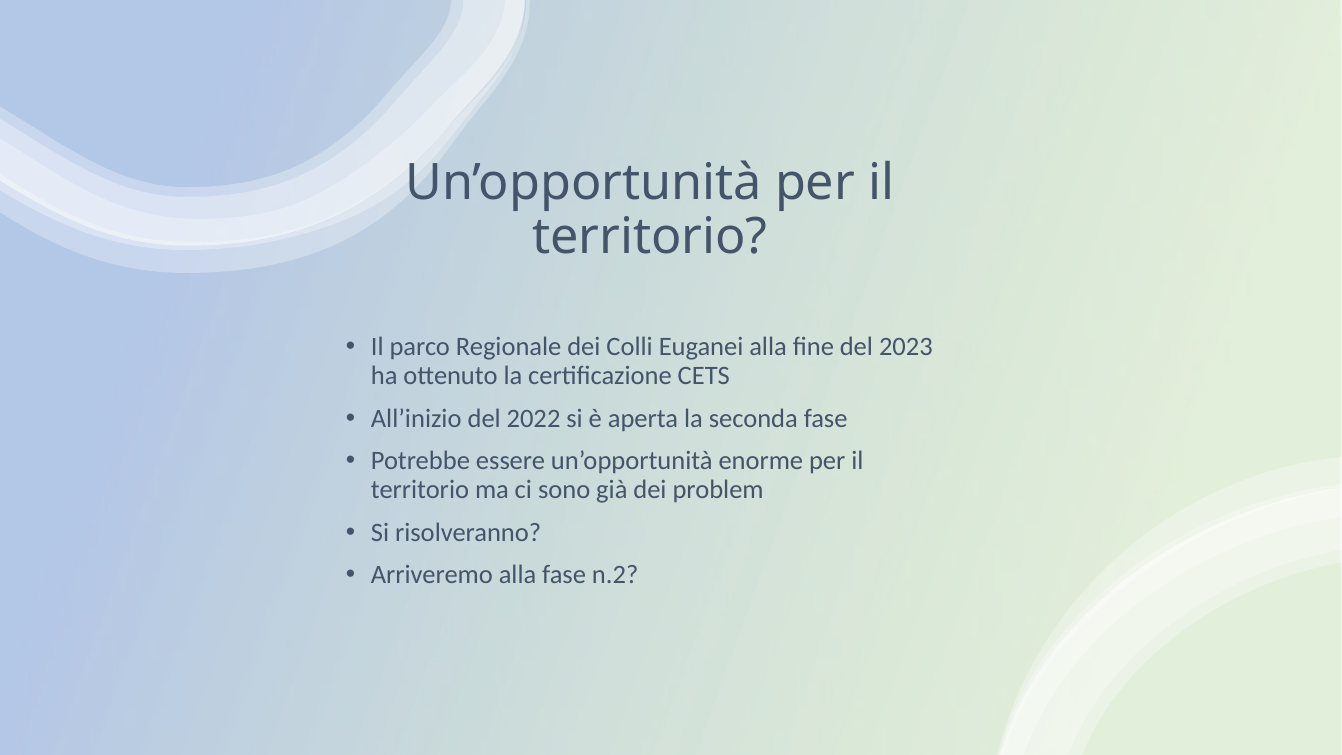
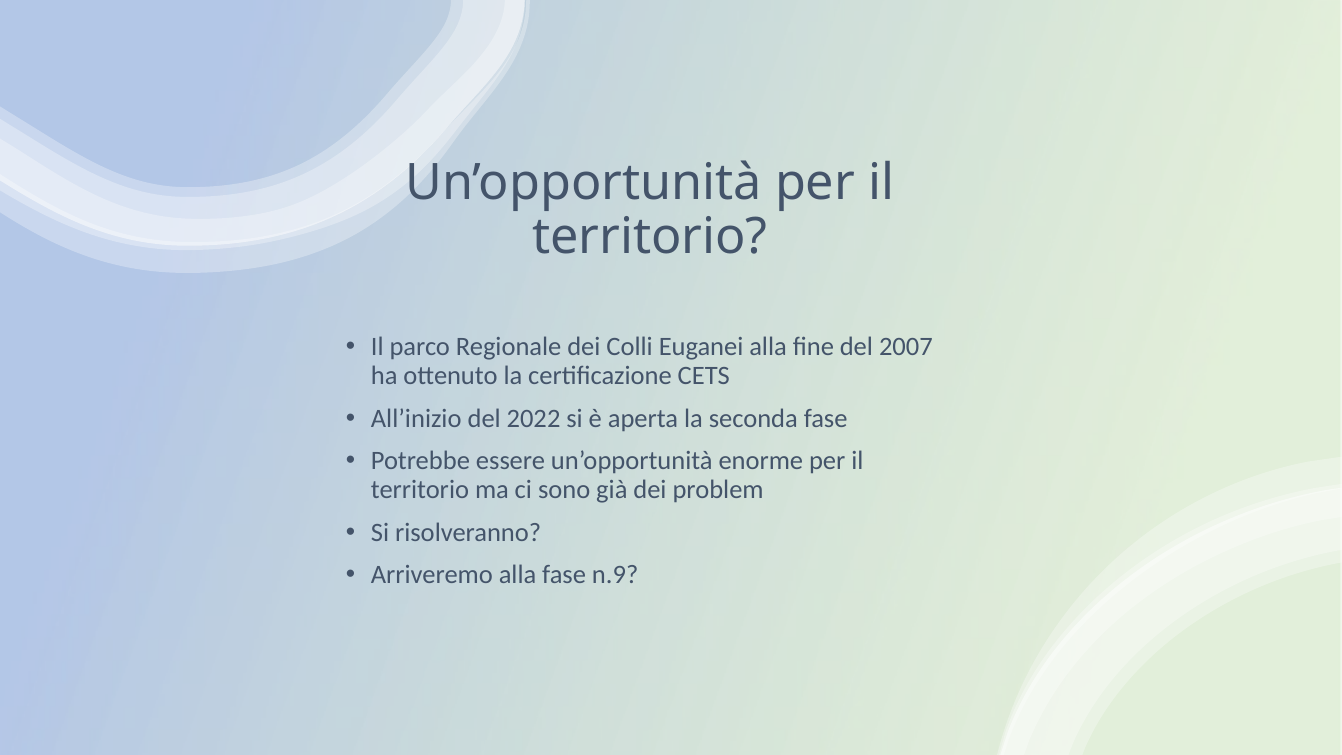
2023: 2023 -> 2007
n.2: n.2 -> n.9
